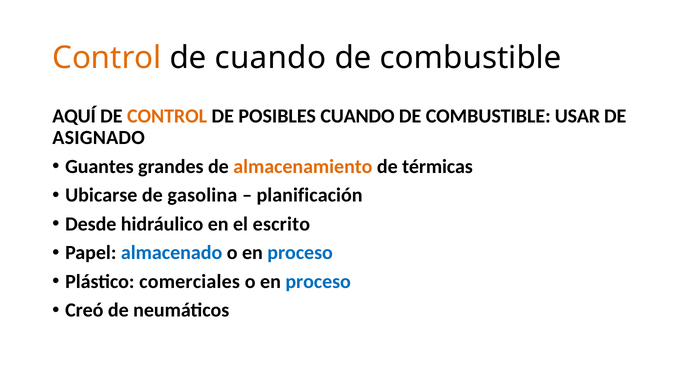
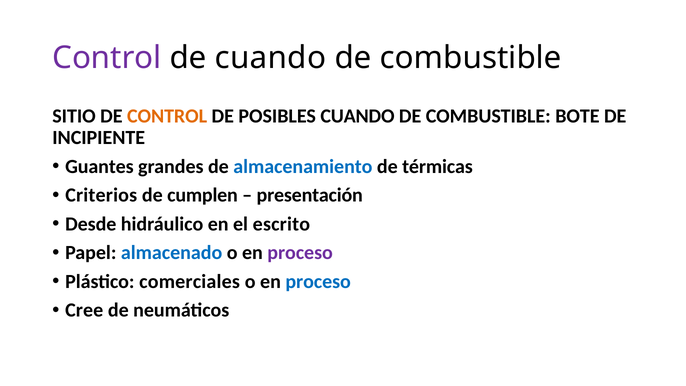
Control at (107, 58) colour: orange -> purple
AQUÍ: AQUÍ -> SITIO
USAR: USAR -> BOTE
ASIGNADO: ASIGNADO -> INCIPIENTE
almacenamiento colour: orange -> blue
Ubicarse: Ubicarse -> Criterios
gasolina: gasolina -> cumplen
planificación: planificación -> presentación
proceso at (300, 253) colour: blue -> purple
Creó: Creó -> Cree
